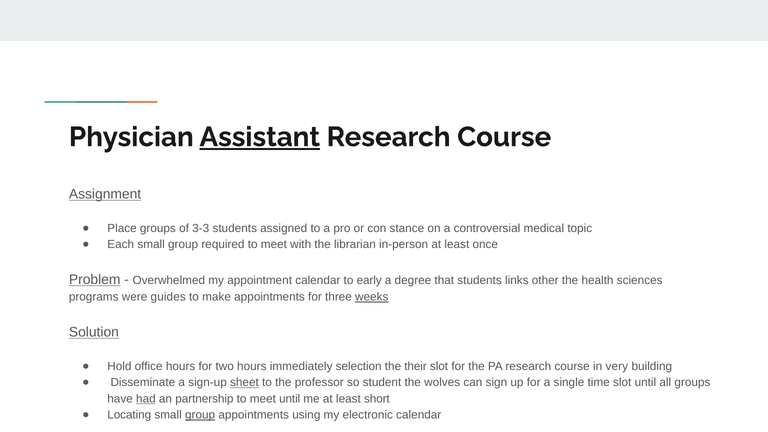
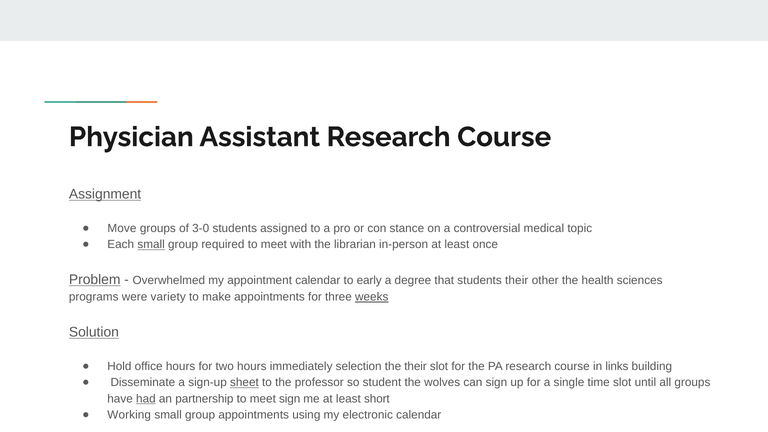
Assistant underline: present -> none
Place: Place -> Move
3-3: 3-3 -> 3-0
small at (151, 245) underline: none -> present
students links: links -> their
guides: guides -> variety
very: very -> links
meet until: until -> sign
Locating: Locating -> Working
group at (200, 415) underline: present -> none
